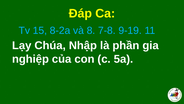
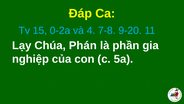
8-2a: 8-2a -> 0-2a
8: 8 -> 4
9-19: 9-19 -> 9-20
Nhập: Nhập -> Phán
